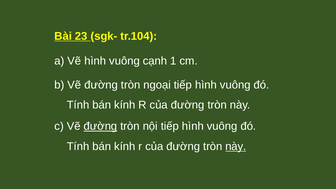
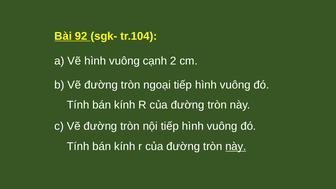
23: 23 -> 92
1: 1 -> 2
đường at (100, 126) underline: present -> none
